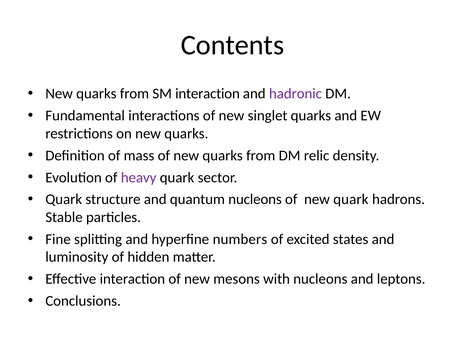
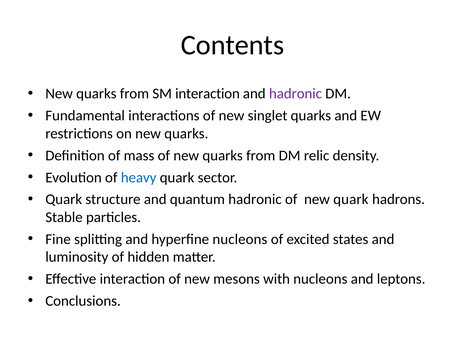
heavy colour: purple -> blue
quantum nucleons: nucleons -> hadronic
hyperfine numbers: numbers -> nucleons
